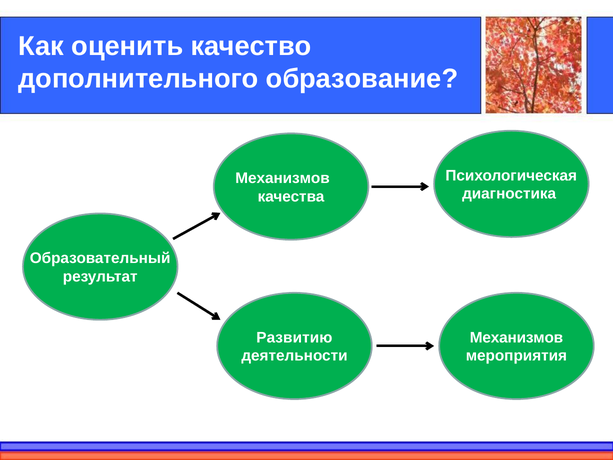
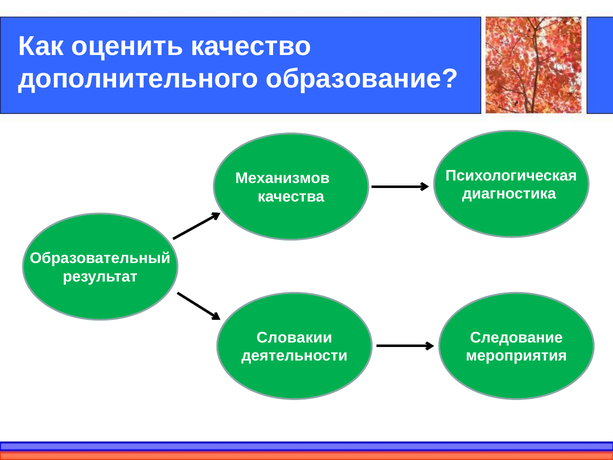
Развитию: Развитию -> Словакии
Механизмов at (516, 337): Механизмов -> Следование
